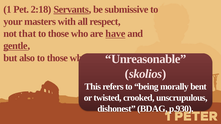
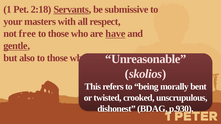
that: that -> free
